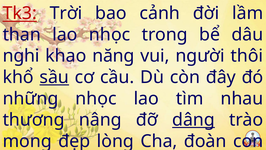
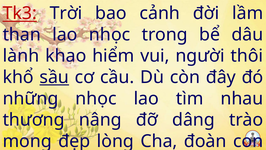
nghi: nghi -> lành
năng: năng -> hiểm
dâng underline: present -> none
